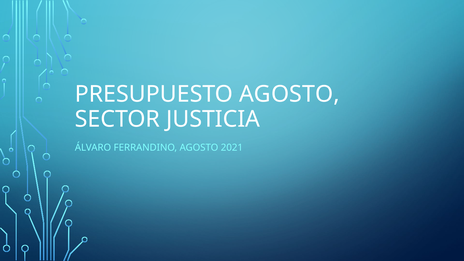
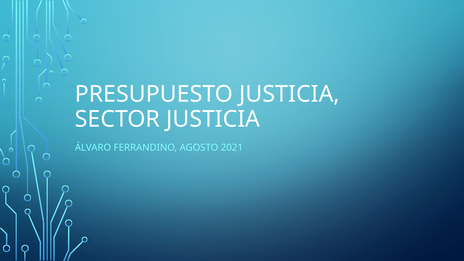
PRESUPUESTO AGOSTO: AGOSTO -> JUSTICIA
